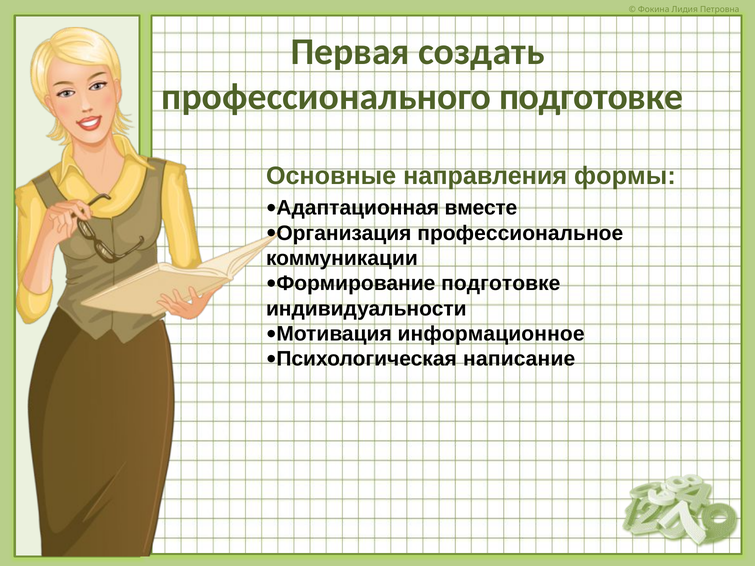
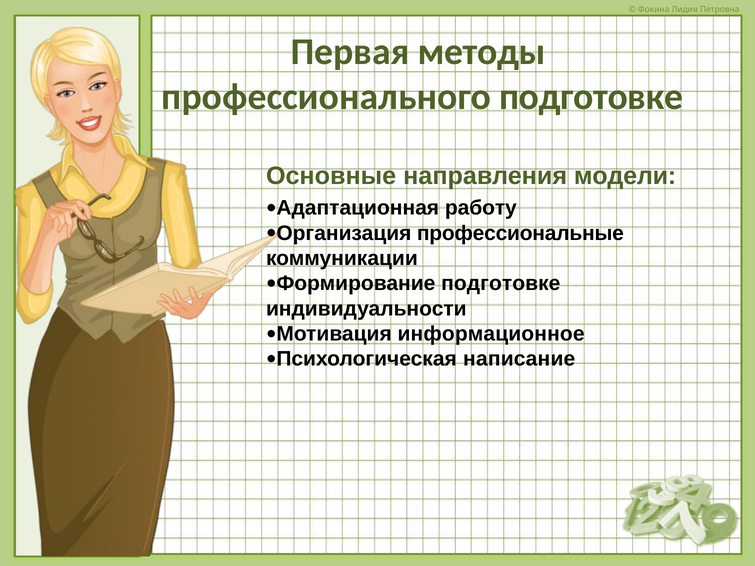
создать: создать -> методы
формы: формы -> модели
вместе: вместе -> работу
профессиональное: профессиональное -> профессиональные
